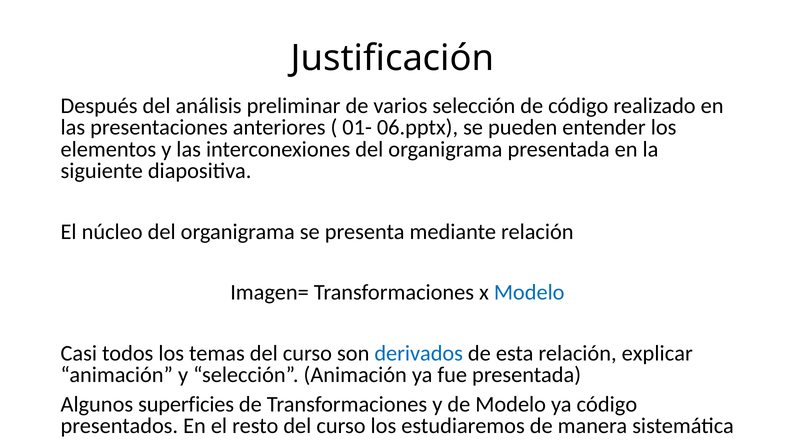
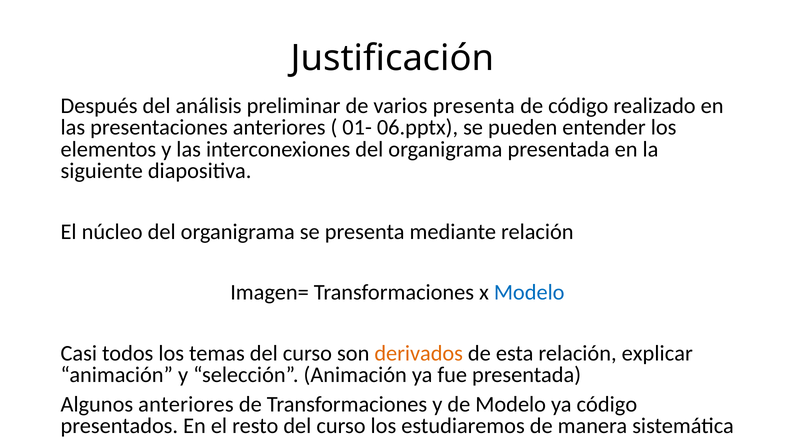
varios selección: selección -> presenta
derivados colour: blue -> orange
Algunos superficies: superficies -> anteriores
